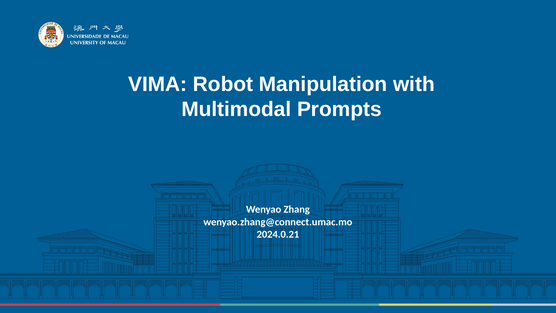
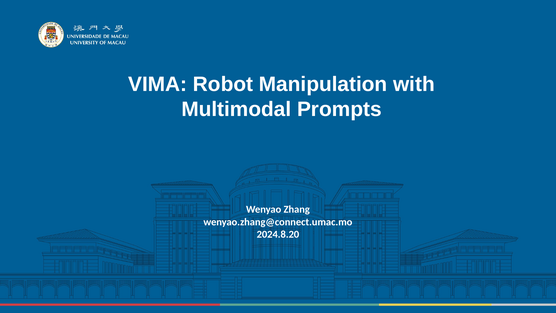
2024.0.21: 2024.0.21 -> 2024.8.20
